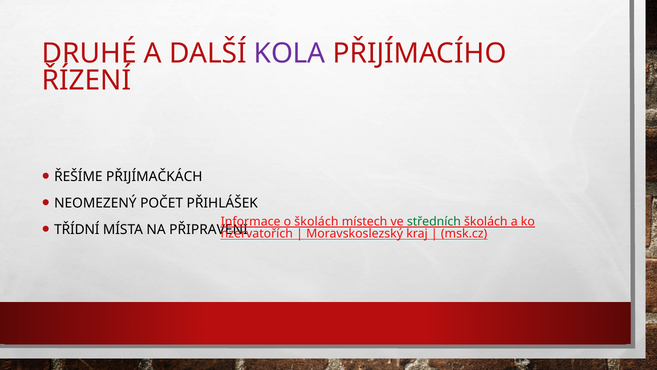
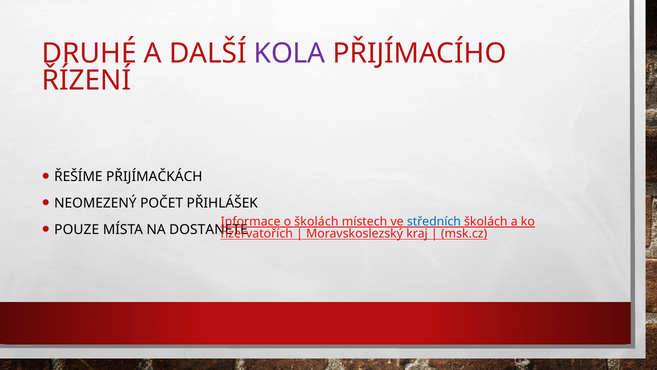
středních colour: green -> blue
TŘÍDNÍ: TŘÍDNÍ -> POUZE
PŘIPRAVENI: PŘIPRAVENI -> DOSTANETE
